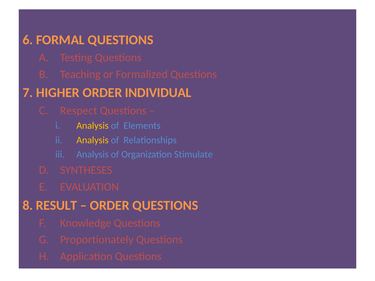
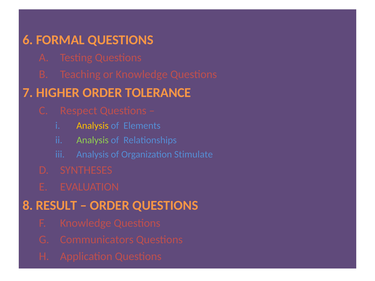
or Formalized: Formalized -> Knowledge
INDIVIDUAL: INDIVIDUAL -> TOLERANCE
Analysis at (93, 140) colour: yellow -> light green
Proportionately: Proportionately -> Communicators
